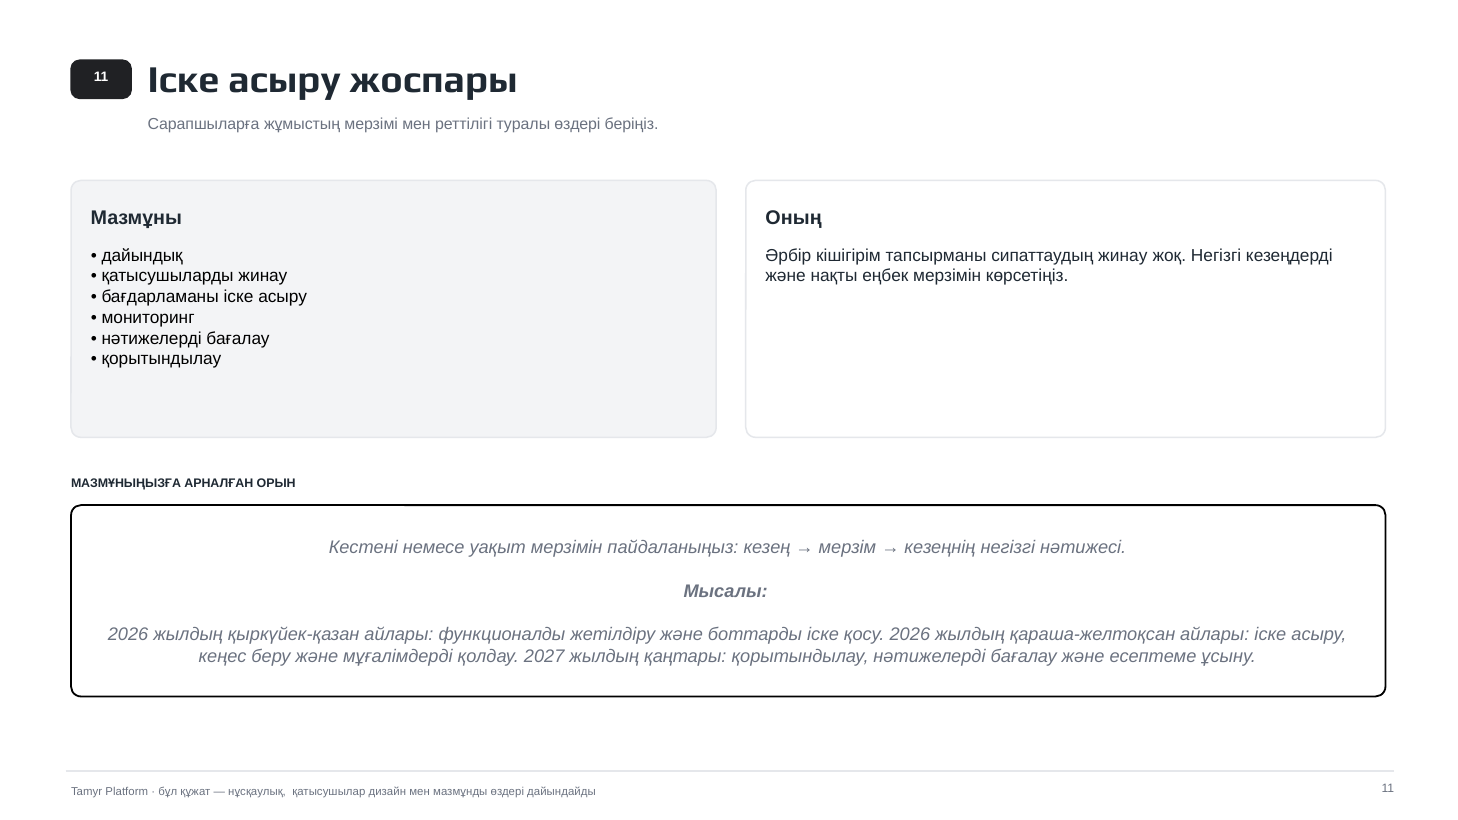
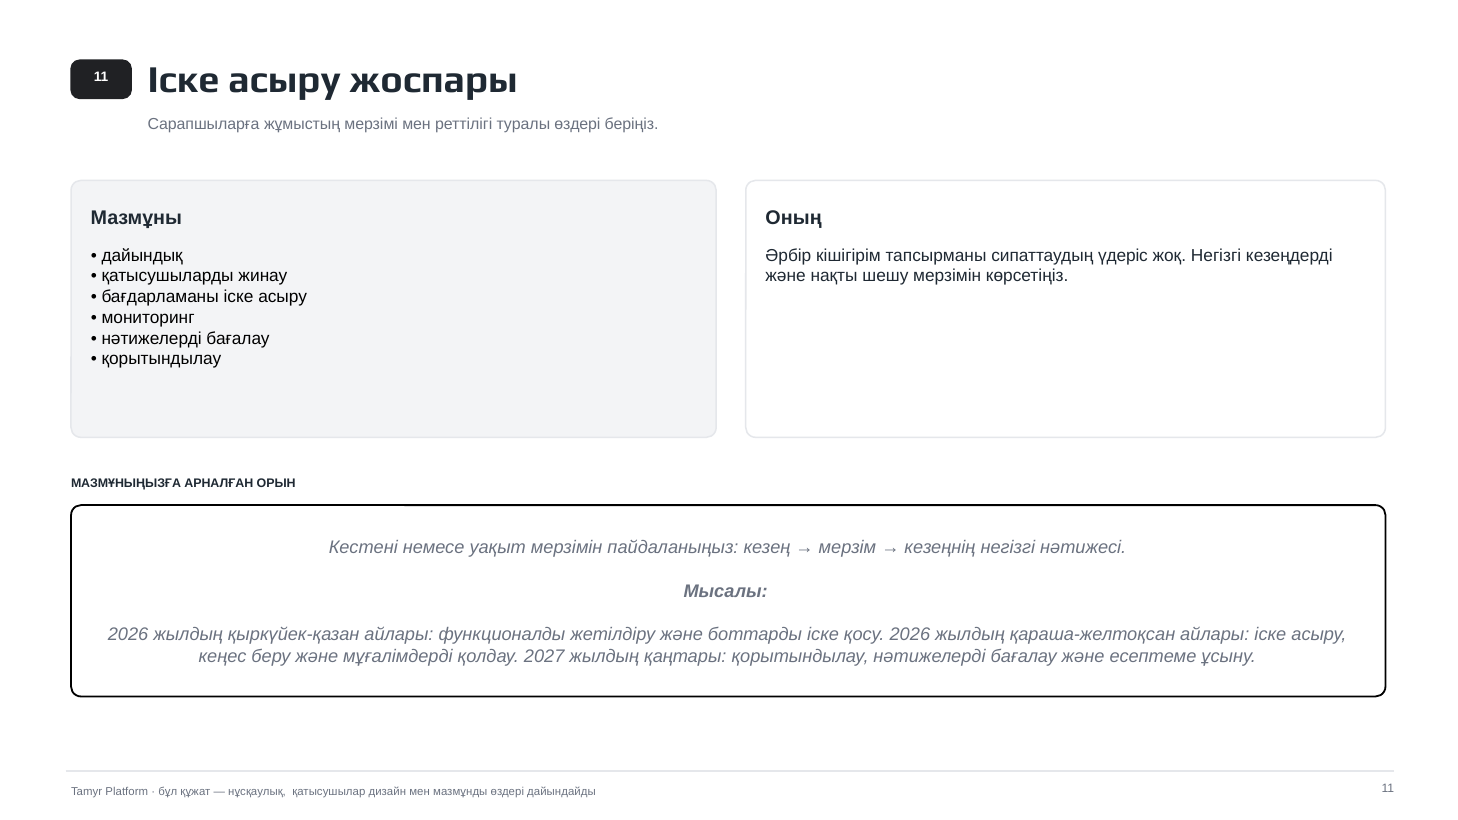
сипаттаудың жинау: жинау -> үдеріс
еңбек: еңбек -> шешу
